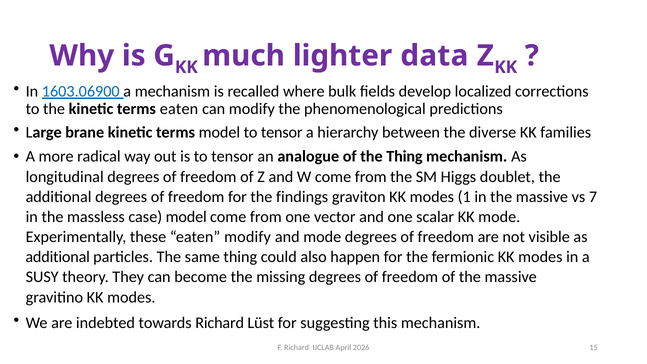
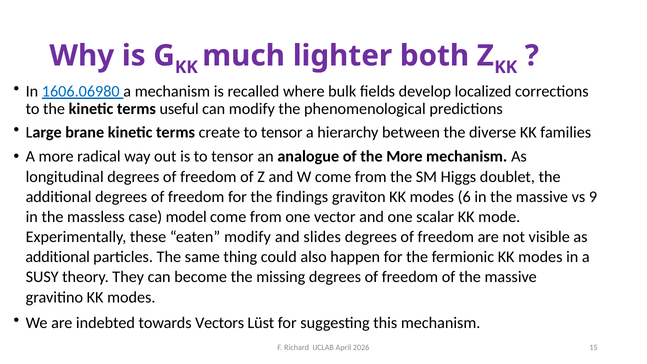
data: data -> both
1603.06900: 1603.06900 -> 1606.06980
terms eaten: eaten -> useful
terms model: model -> create
the Thing: Thing -> More
1: 1 -> 6
7: 7 -> 9
and mode: mode -> slides
towards Richard: Richard -> Vectors
